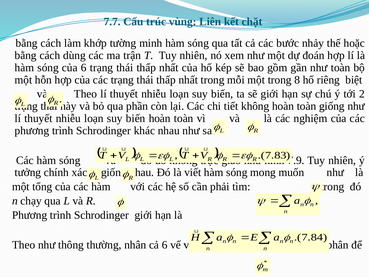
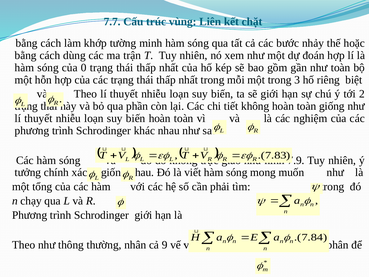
của 6: 6 -> 0
8: 8 -> 3
cả 6: 6 -> 9
